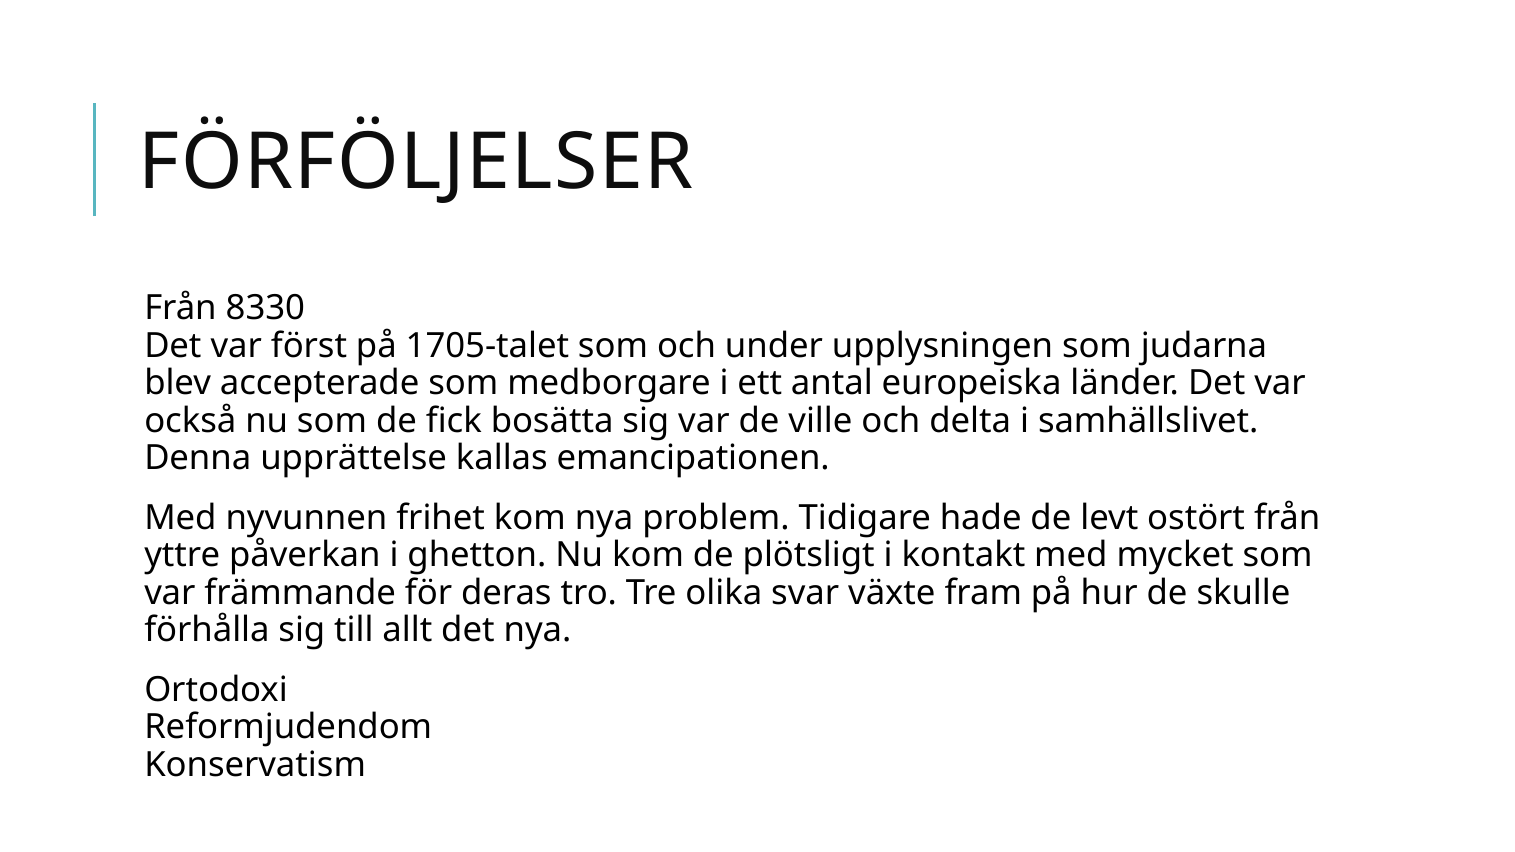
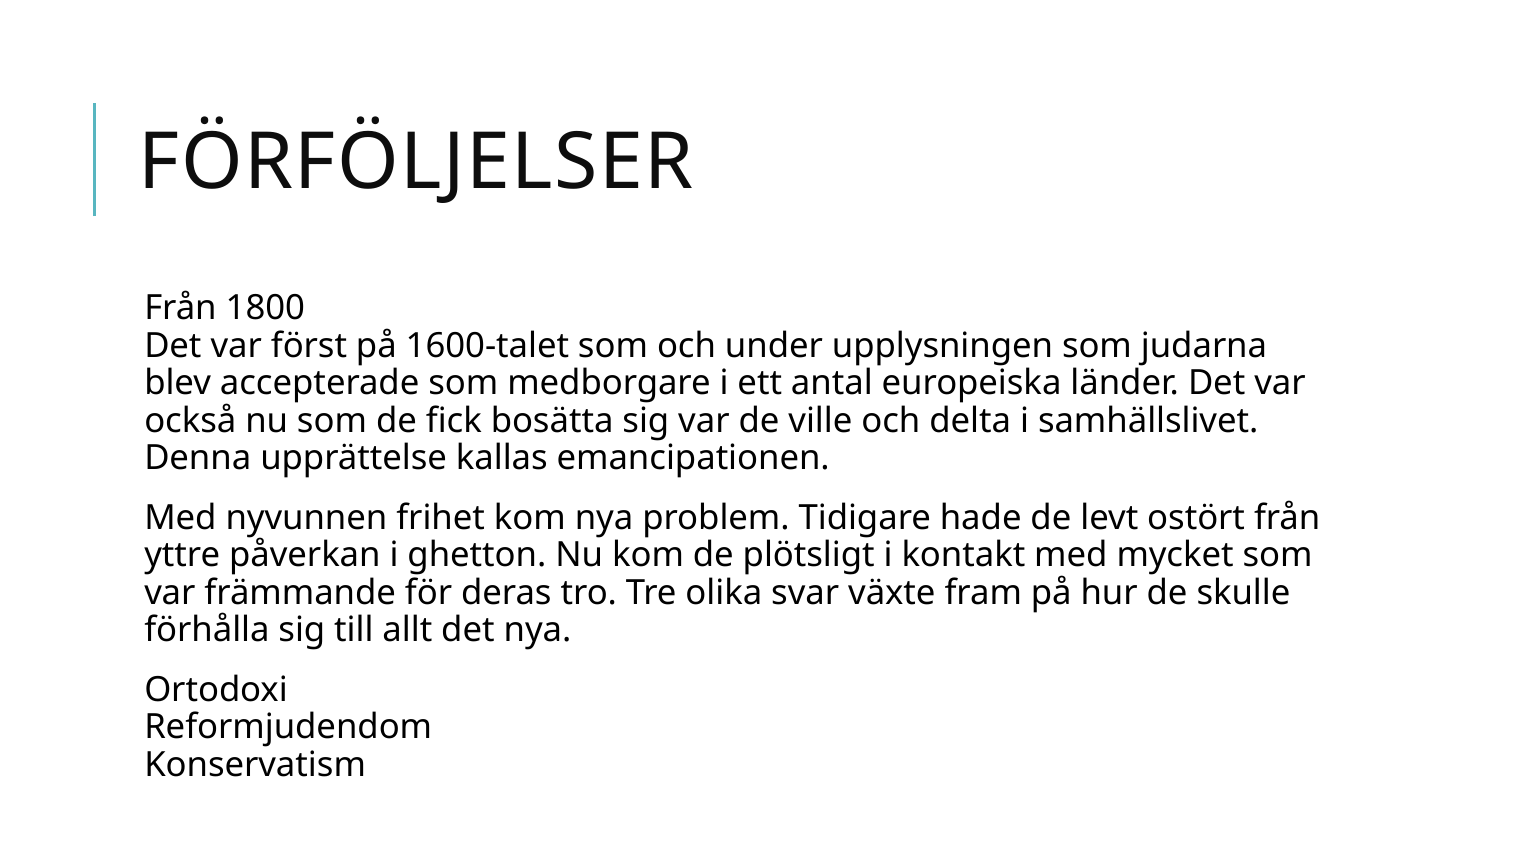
8330: 8330 -> 1800
1705-talet: 1705-talet -> 1600-talet
